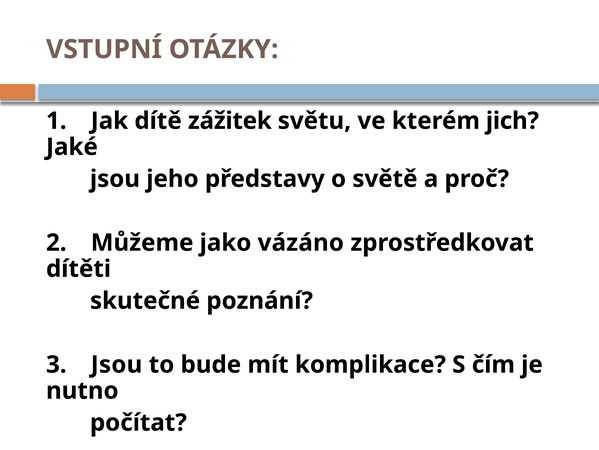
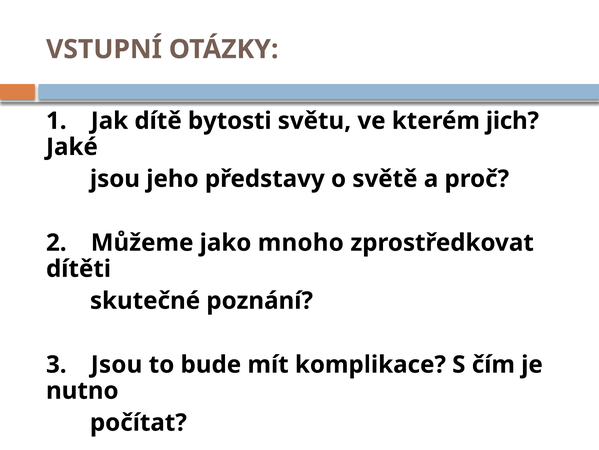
zážitek: zážitek -> bytosti
vázáno: vázáno -> mnoho
